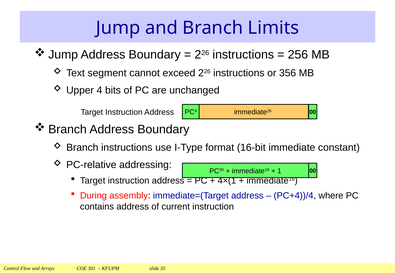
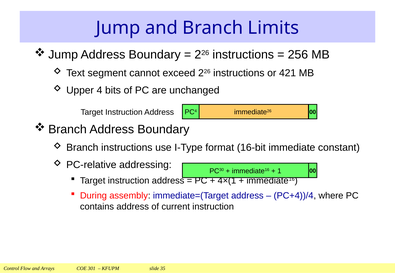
356: 356 -> 421
